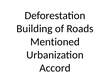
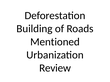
Accord: Accord -> Review
